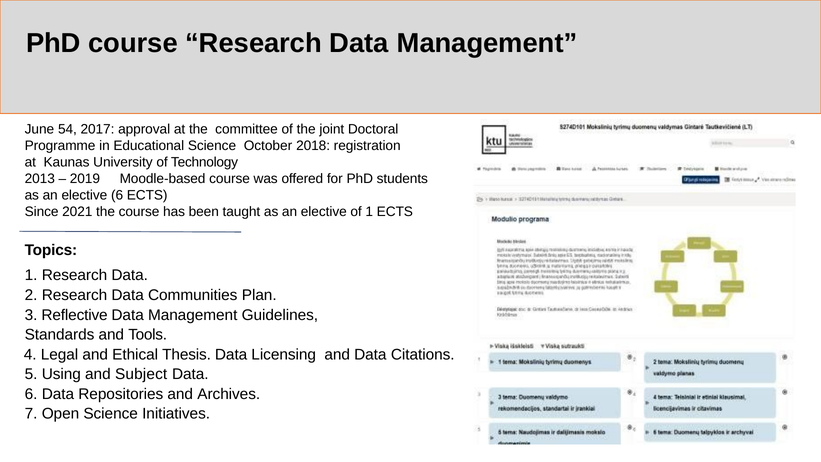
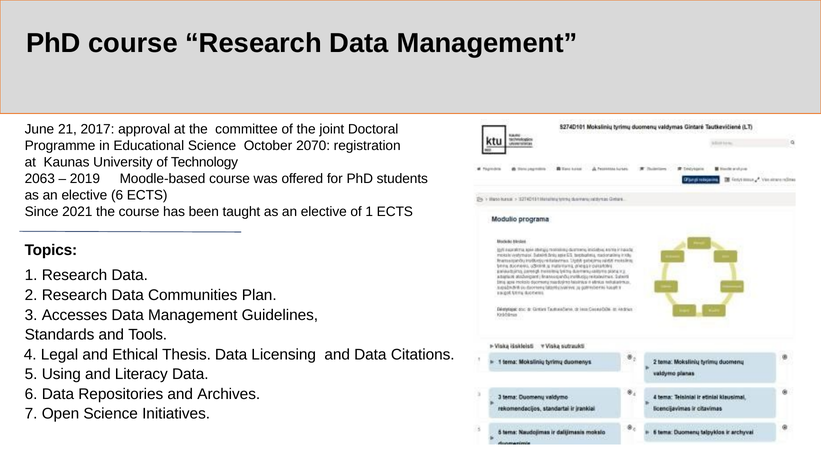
54: 54 -> 21
2018: 2018 -> 2070
2013: 2013 -> 2063
Reflective: Reflective -> Accesses
Subject: Subject -> Literacy
